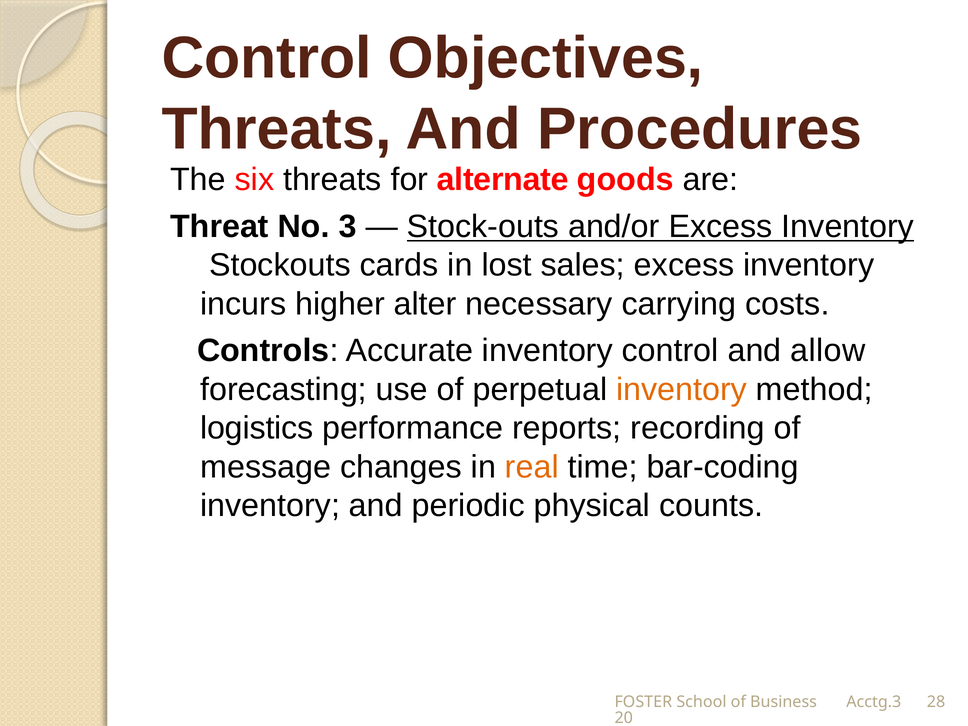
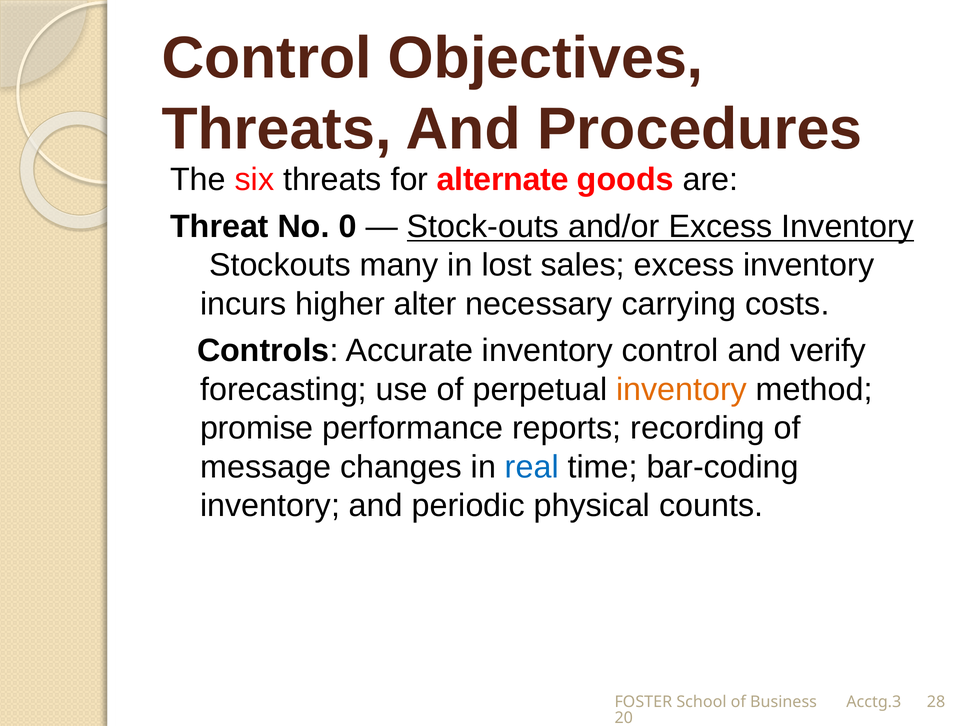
3: 3 -> 0
cards: cards -> many
allow: allow -> verify
logistics: logistics -> promise
real colour: orange -> blue
